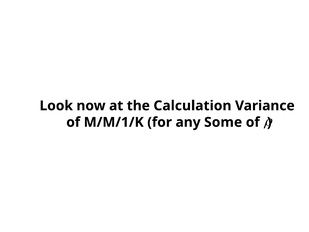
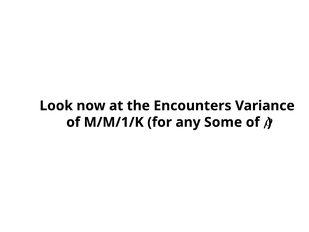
Calculation: Calculation -> Encounters
